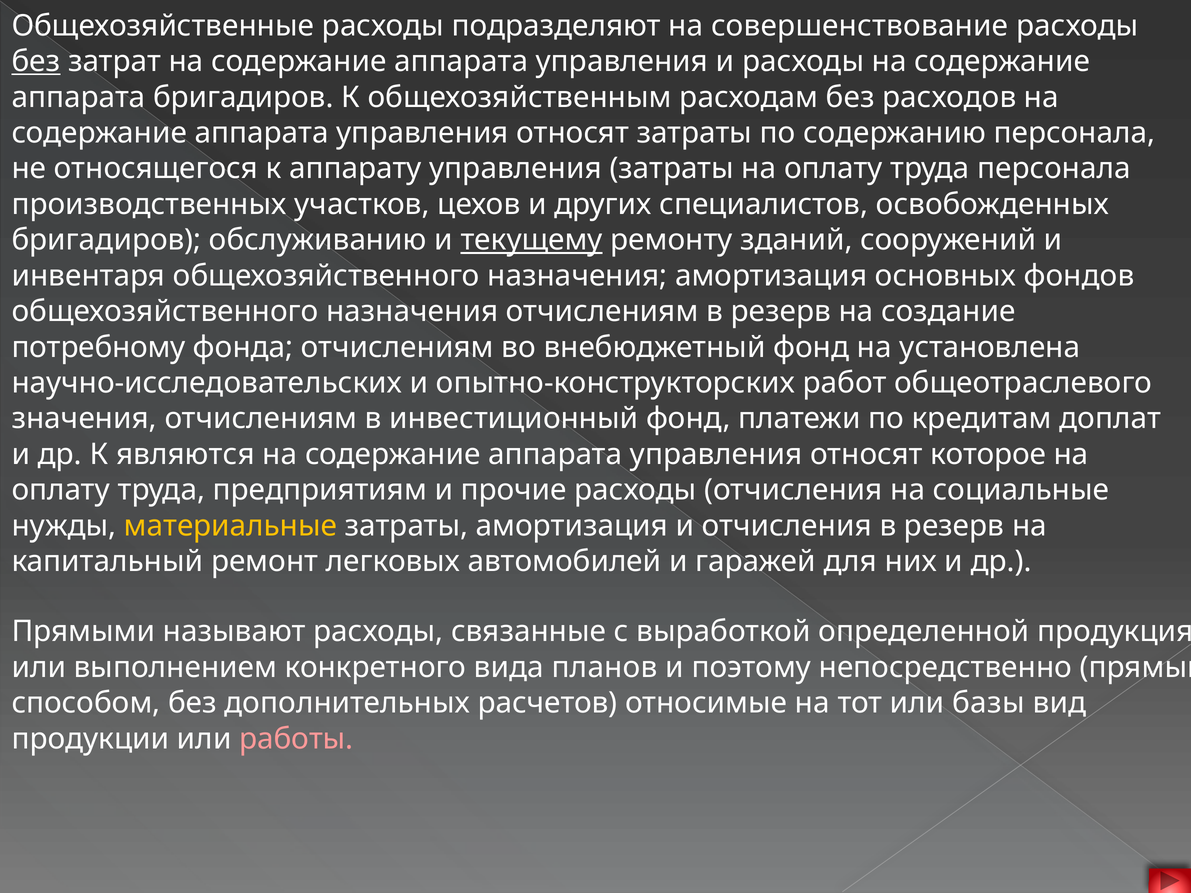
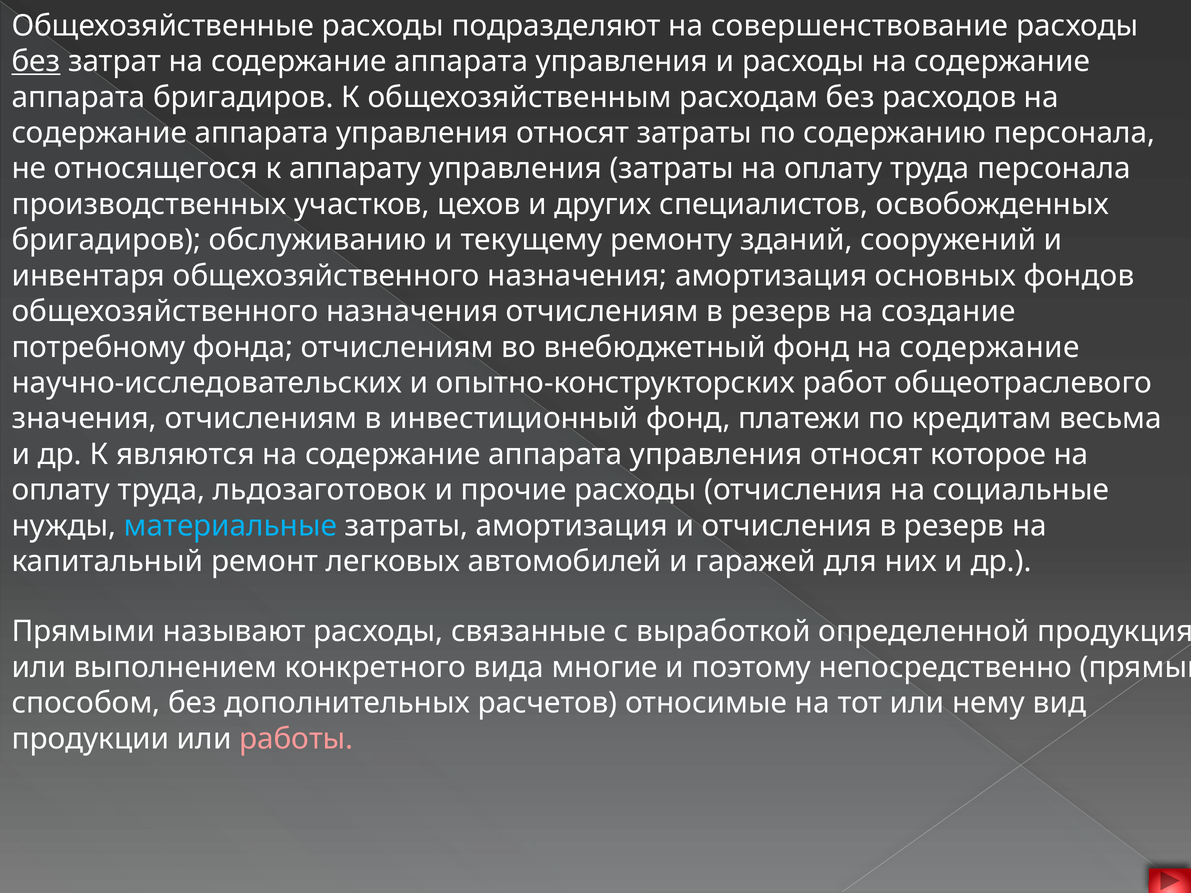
текущему underline: present -> none
фонд на установлена: установлена -> содержание
доплат: доплат -> весьма
предприятиям: предприятиям -> льдозаготовок
материальные colour: yellow -> light blue
планов: планов -> многие
базы: базы -> нему
